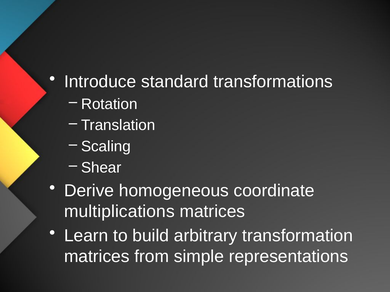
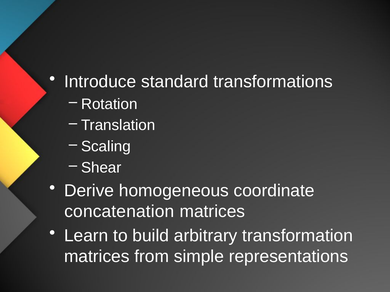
multiplications: multiplications -> concatenation
